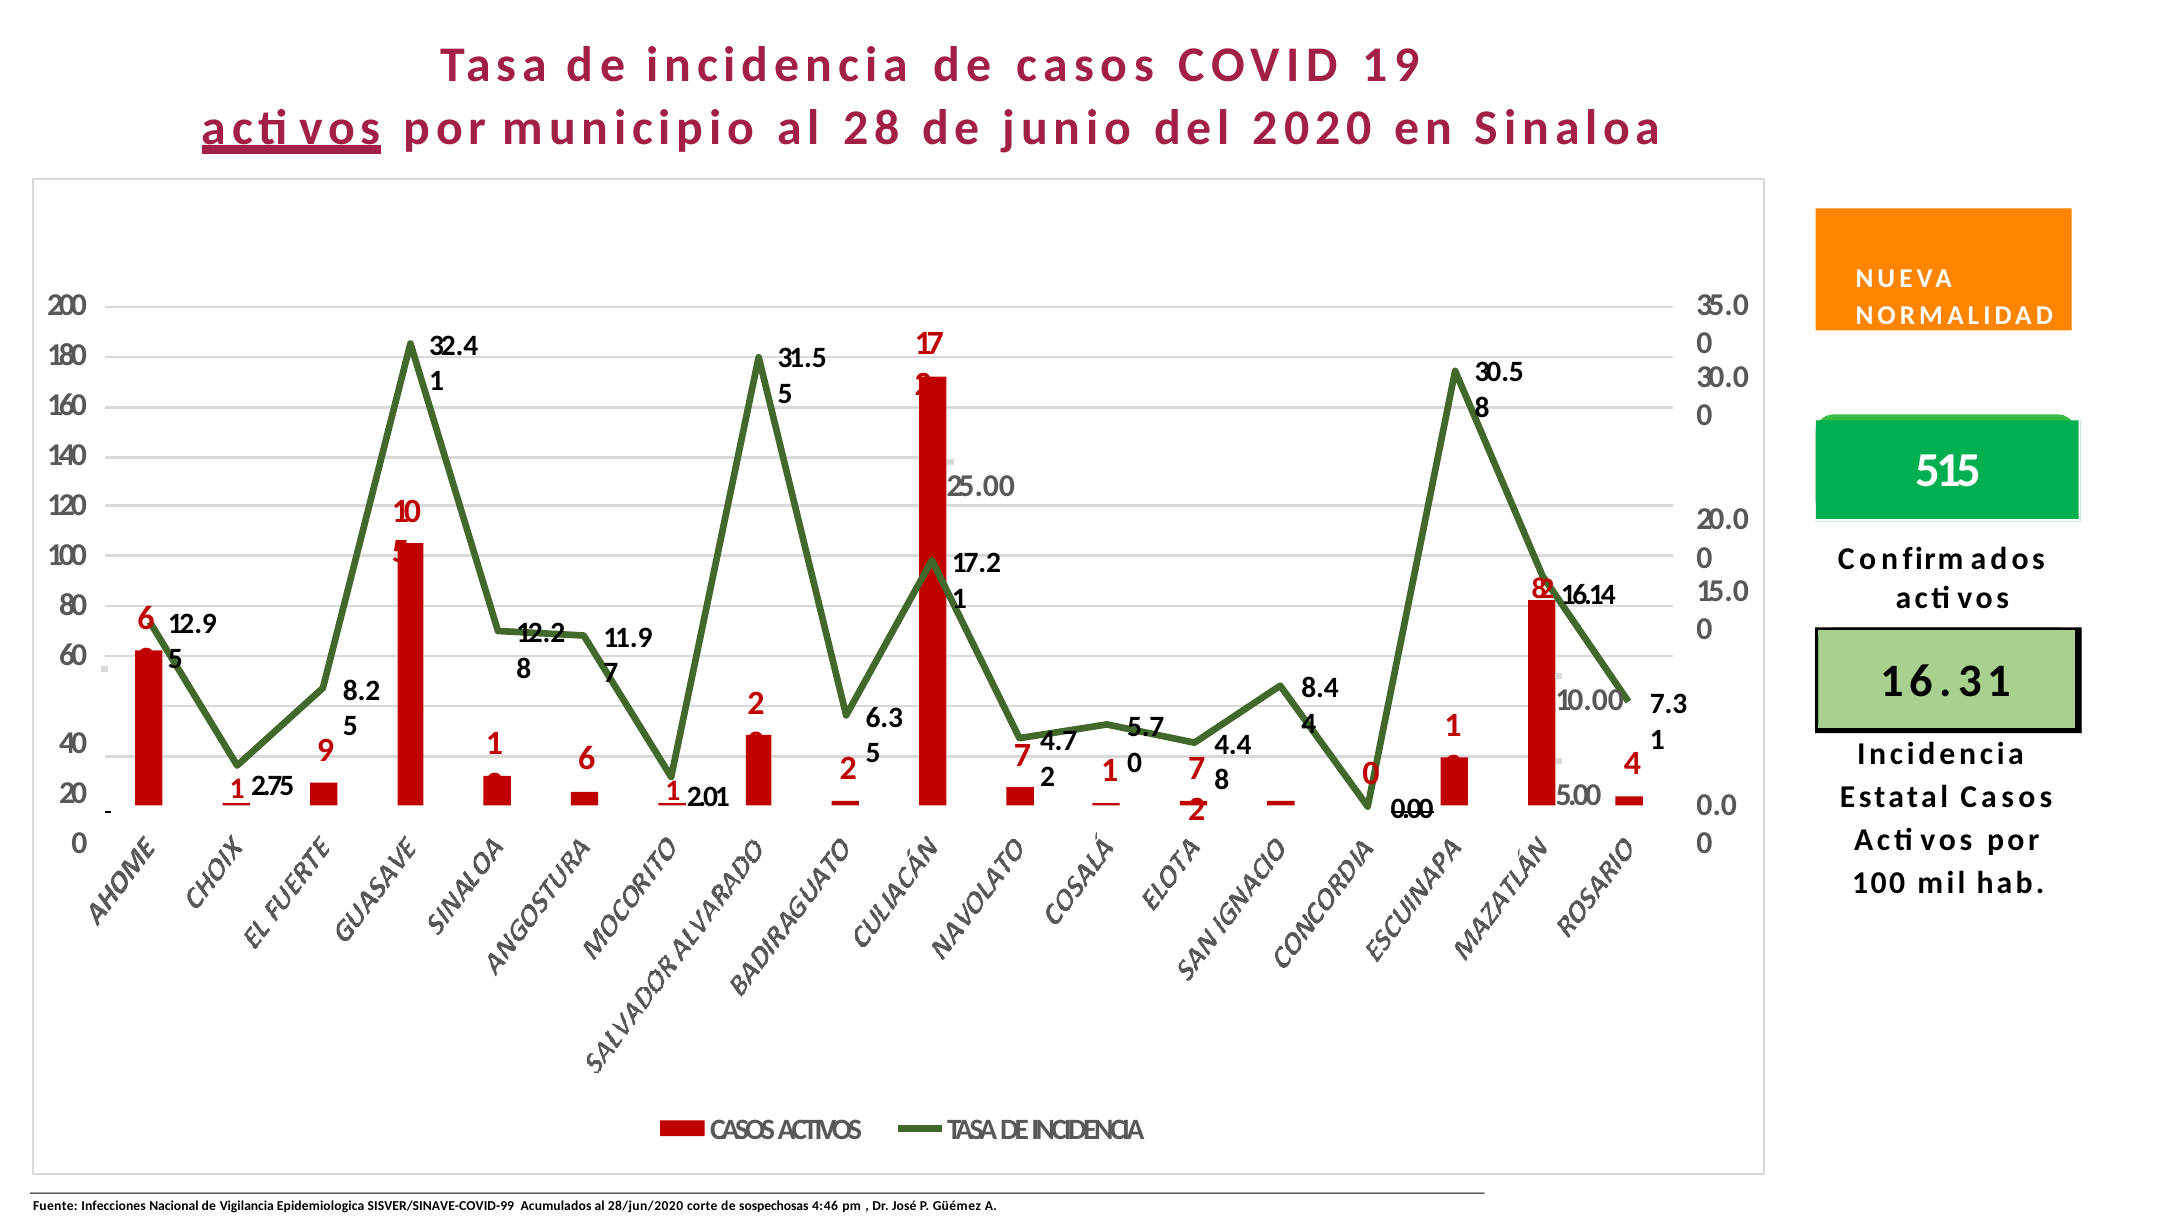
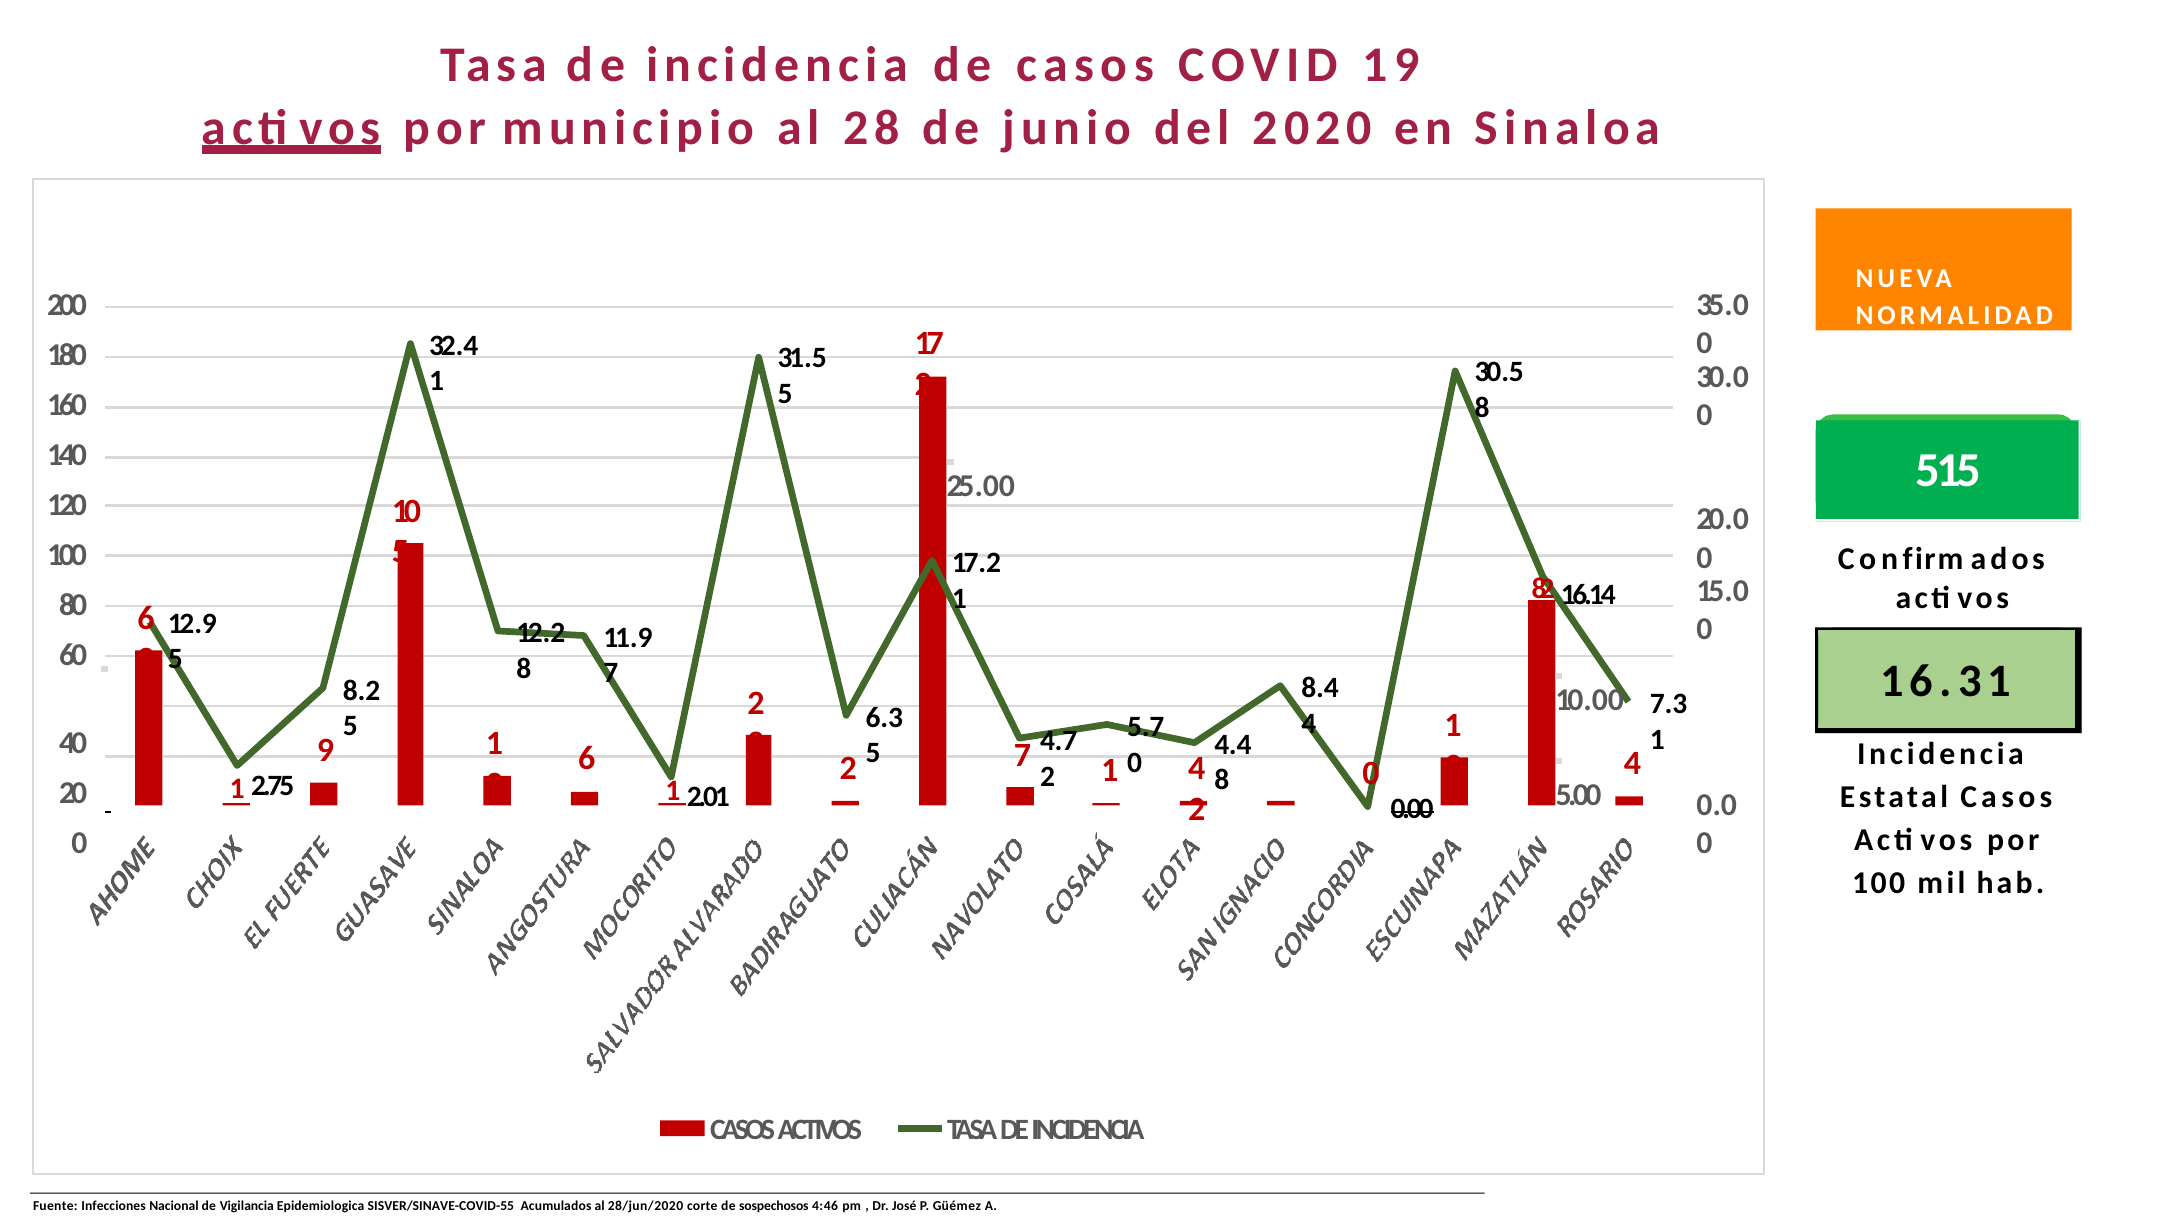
1 7: 7 -> 4
SISVER/SINAVE-COVID-99: SISVER/SINAVE-COVID-99 -> SISVER/SINAVE-COVID-55
sospechosas: sospechosas -> sospechosos
